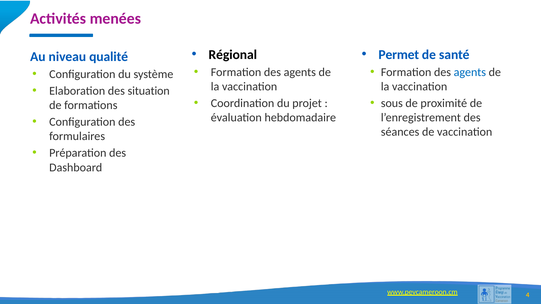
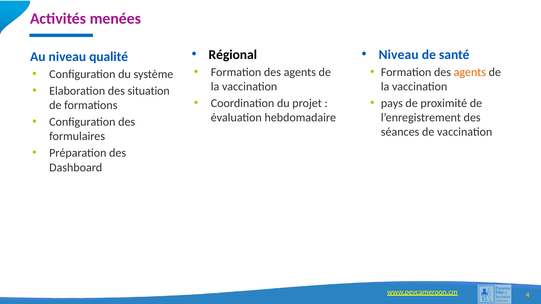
Permet at (399, 55): Permet -> Niveau
agents at (470, 72) colour: blue -> orange
sous: sous -> pays
